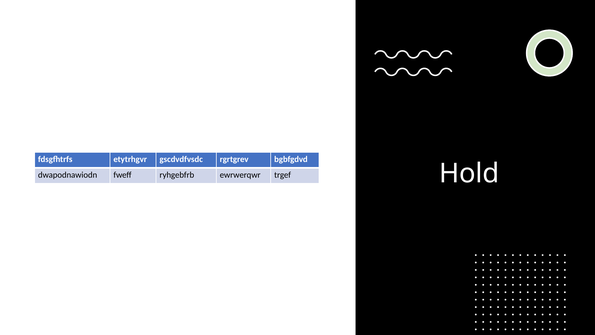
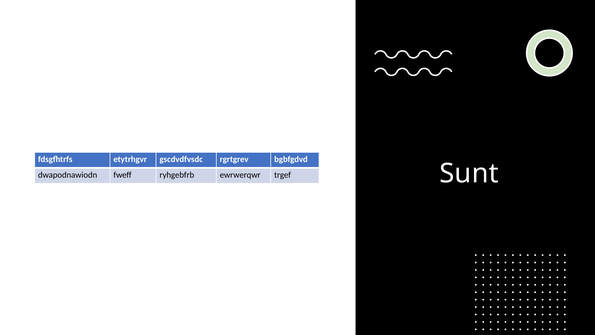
Hold: Hold -> Sunt
